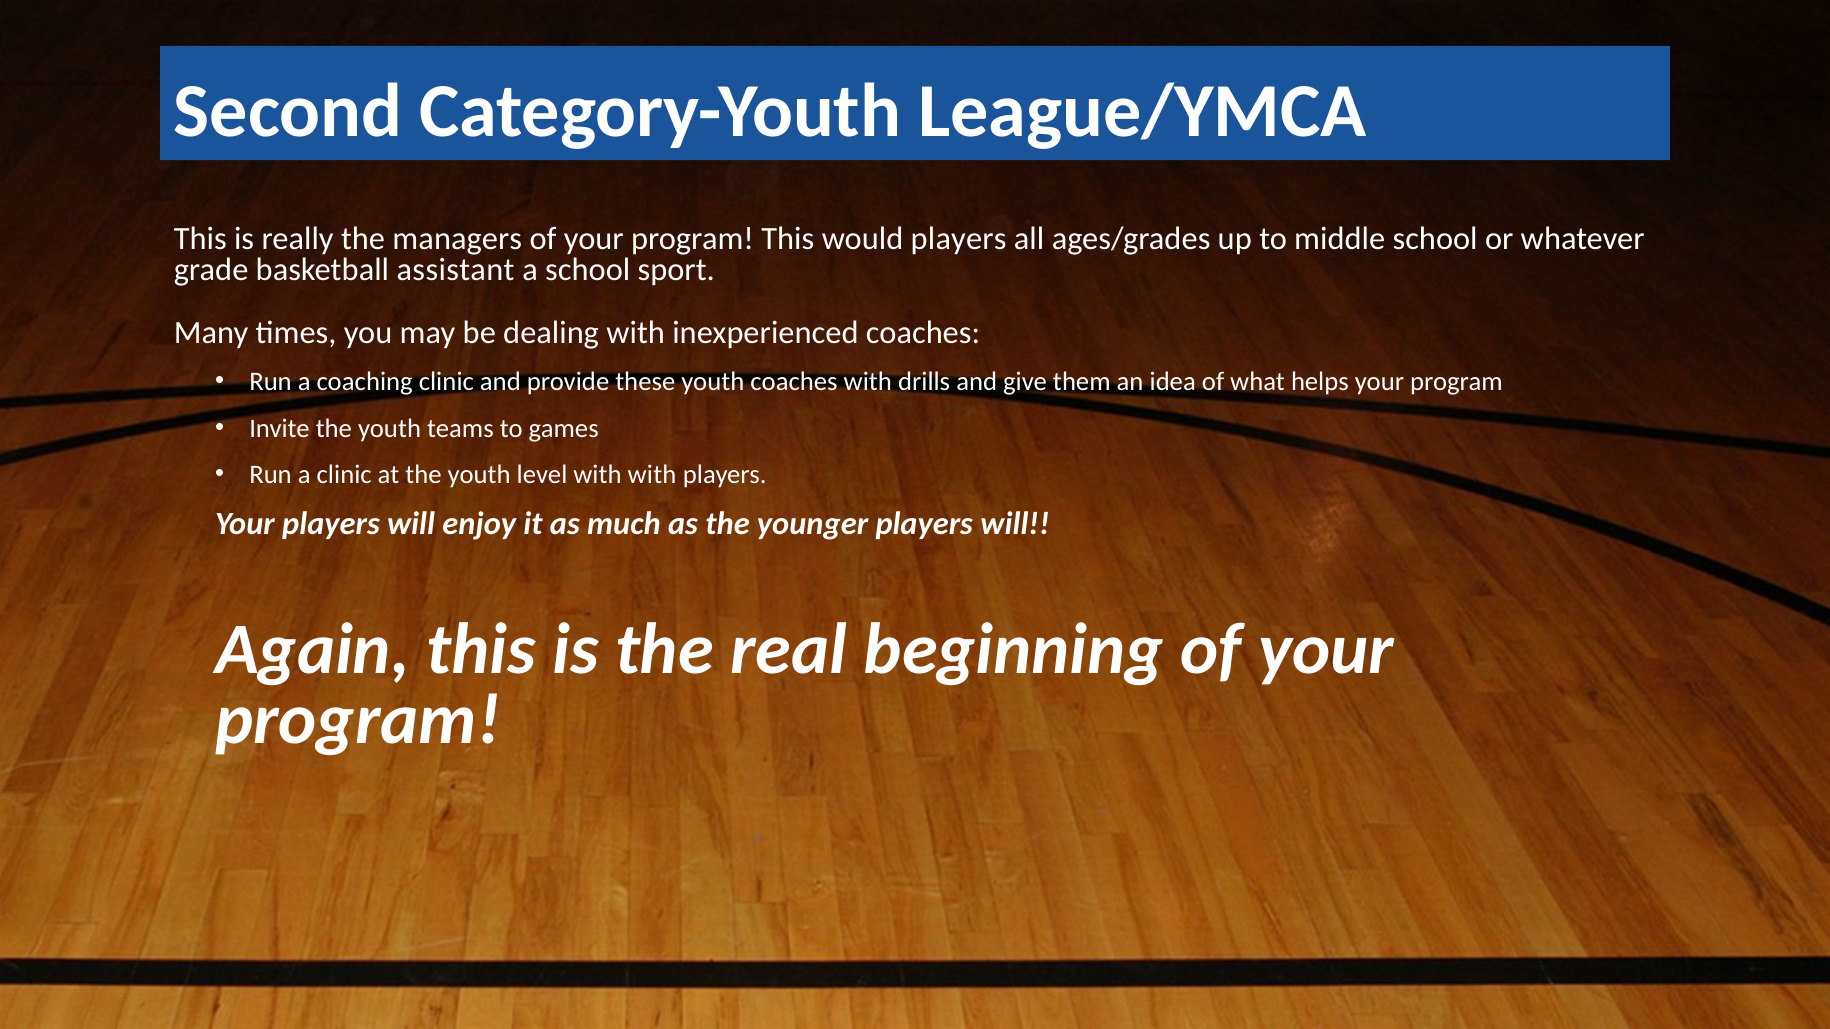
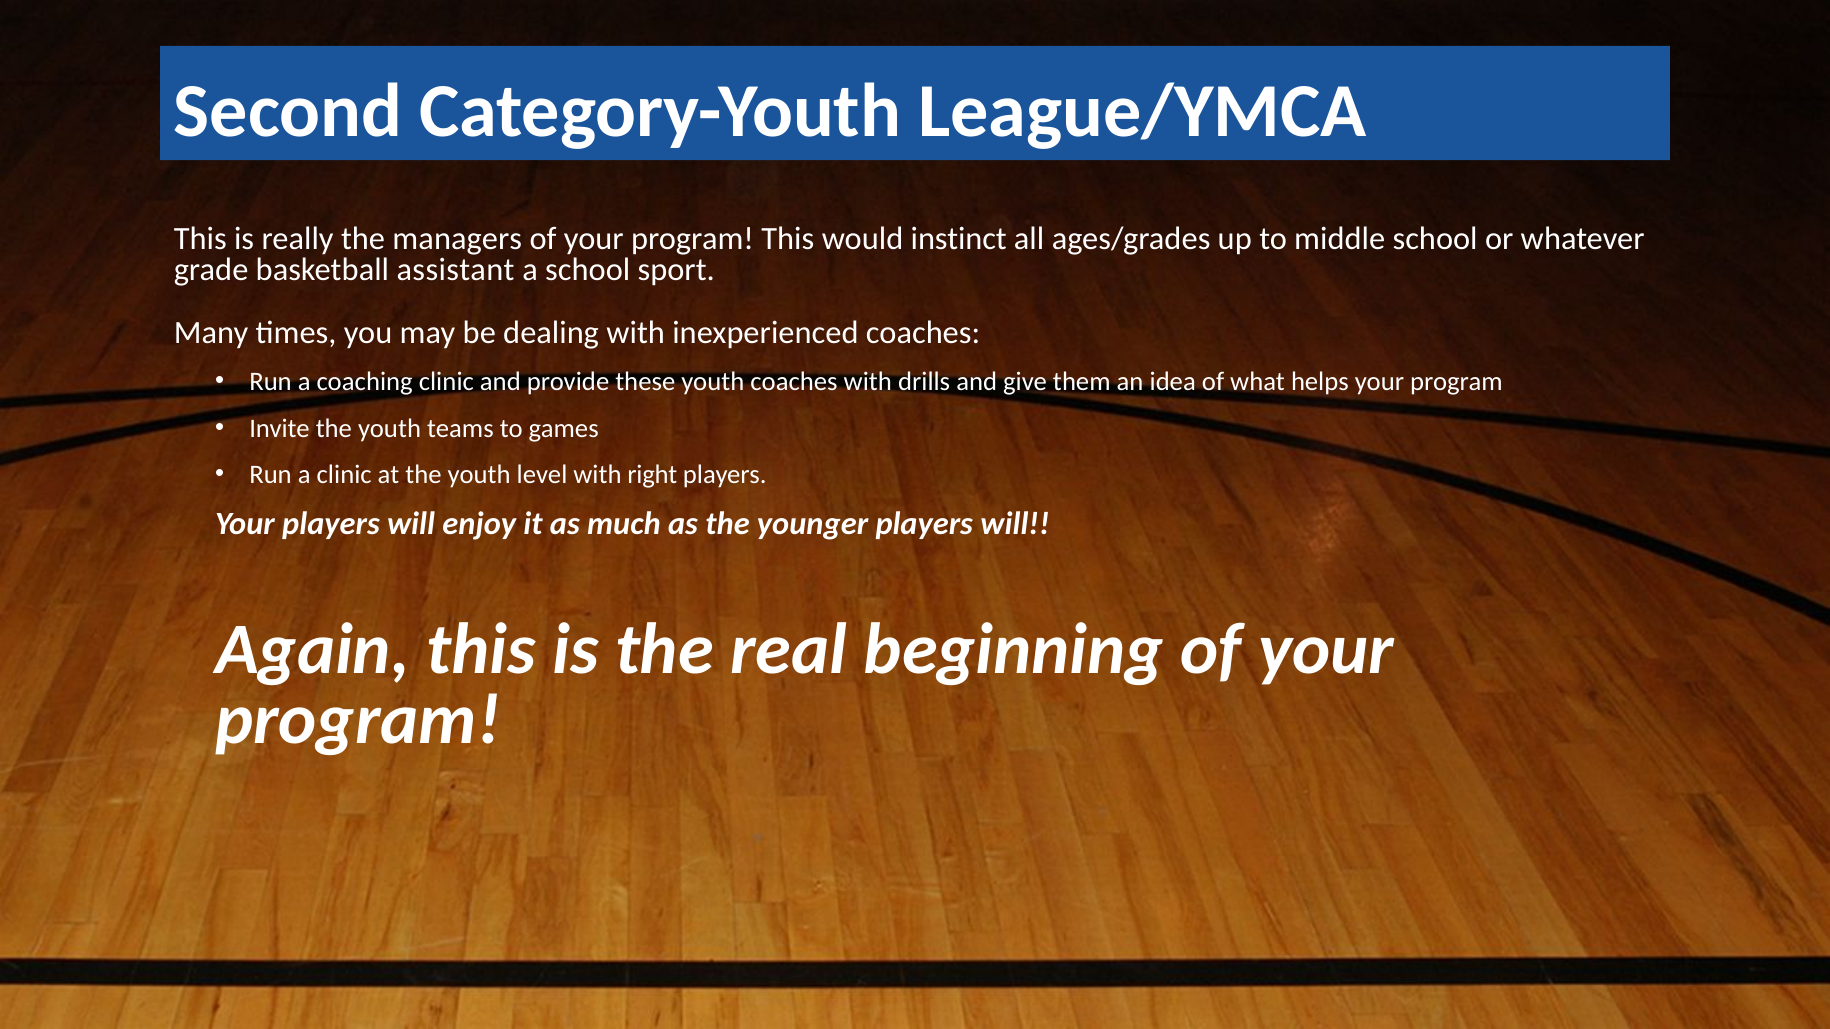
would players: players -> instinct
with with: with -> right
